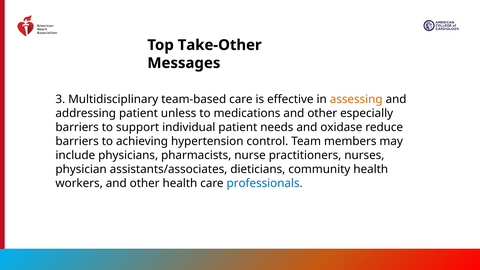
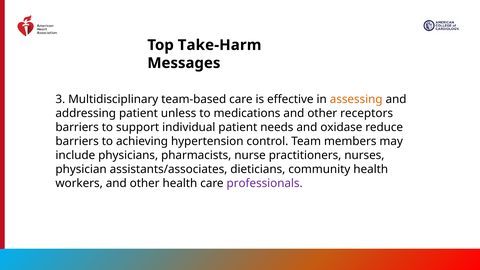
Take-Other: Take-Other -> Take-Harm
especially: especially -> receptors
professionals colour: blue -> purple
